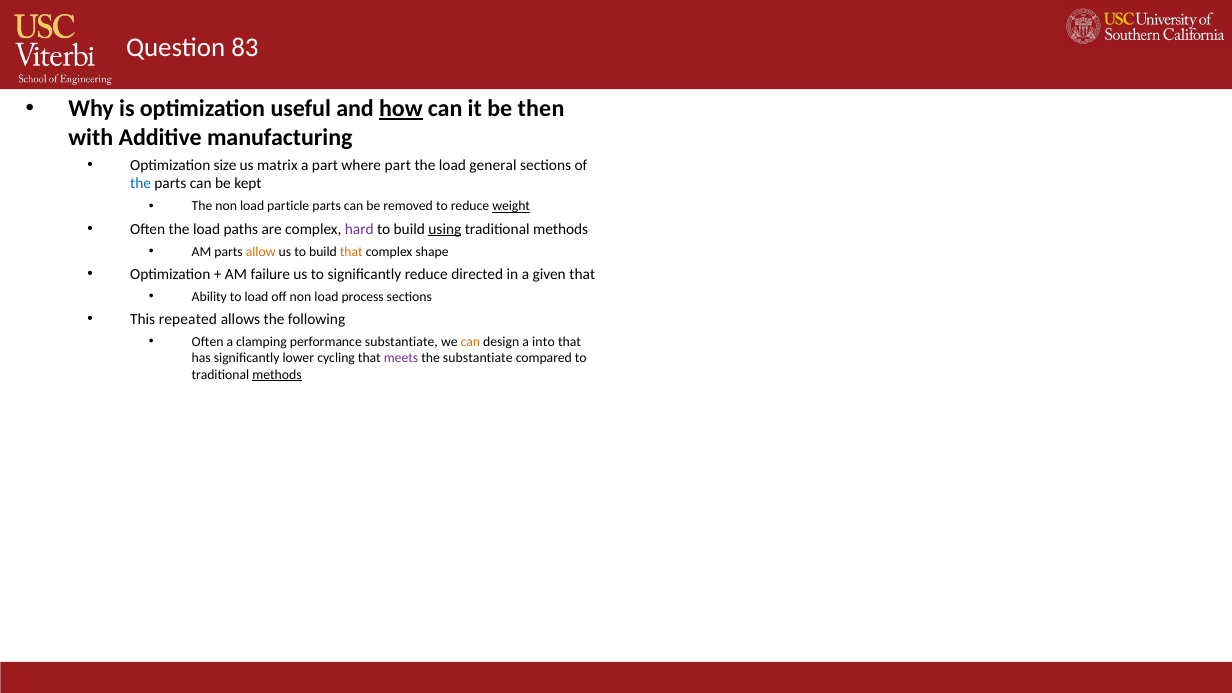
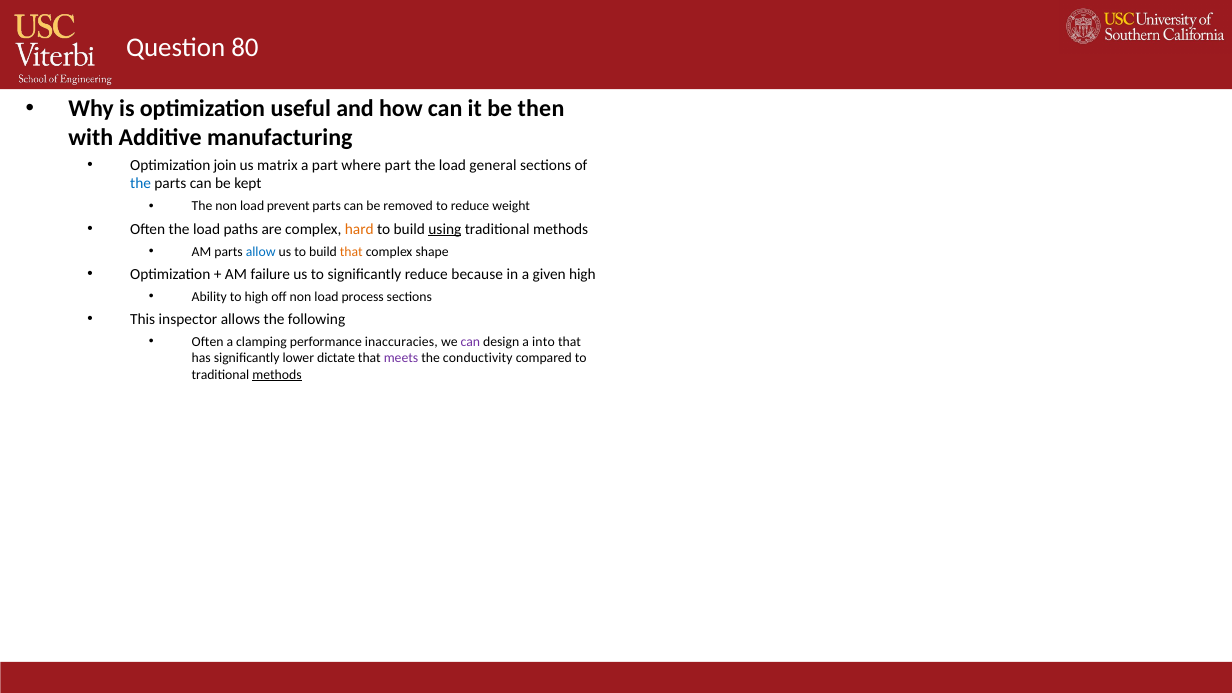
83: 83 -> 80
how underline: present -> none
size: size -> join
particle: particle -> prevent
weight underline: present -> none
hard colour: purple -> orange
allow colour: orange -> blue
directed: directed -> because
given that: that -> high
to load: load -> high
repeated: repeated -> inspector
performance substantiate: substantiate -> inaccuracies
can at (470, 342) colour: orange -> purple
cycling: cycling -> dictate
the substantiate: substantiate -> conductivity
